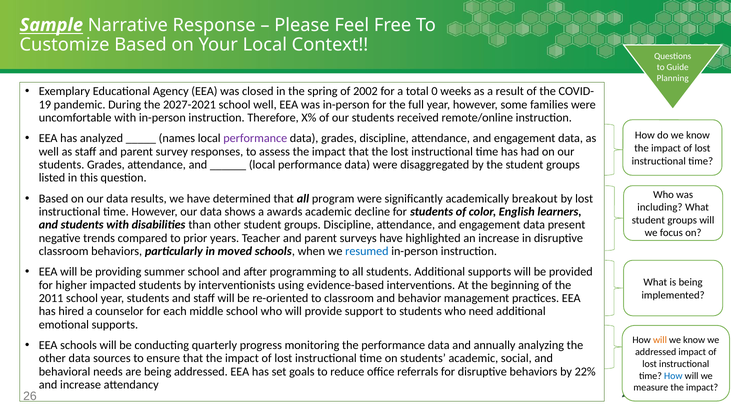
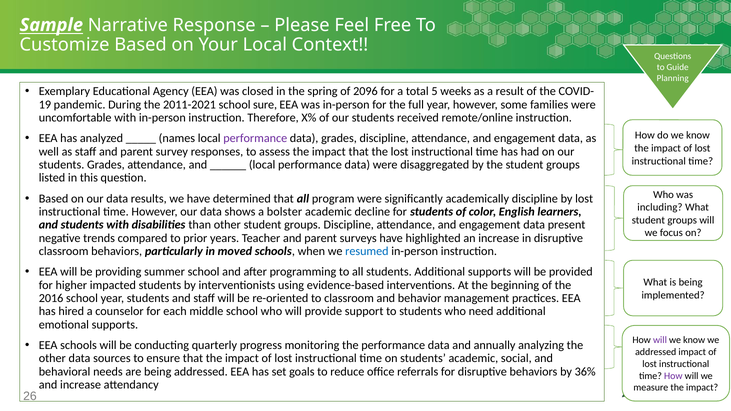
2002: 2002 -> 2096
0: 0 -> 5
2027-2021: 2027-2021 -> 2011-2021
school well: well -> sure
academically breakout: breakout -> discipline
awards: awards -> bolster
2011: 2011 -> 2016
will at (660, 340) colour: orange -> purple
22%: 22% -> 36%
How at (673, 376) colour: blue -> purple
